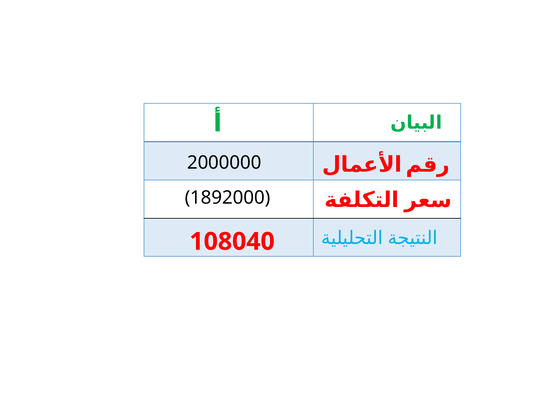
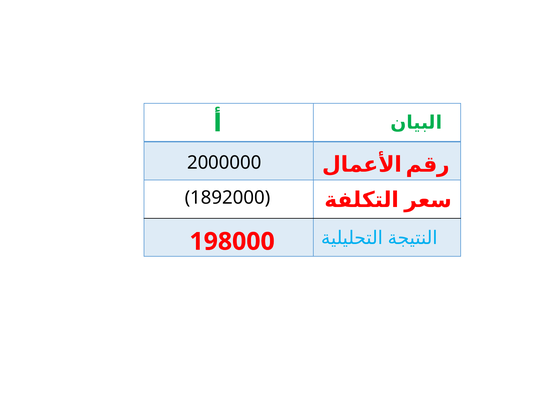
108040: 108040 -> 198000
